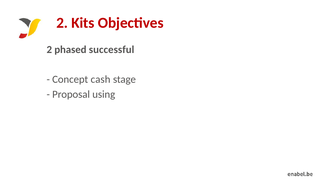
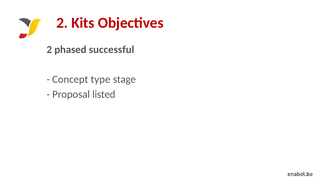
cash: cash -> type
using: using -> listed
